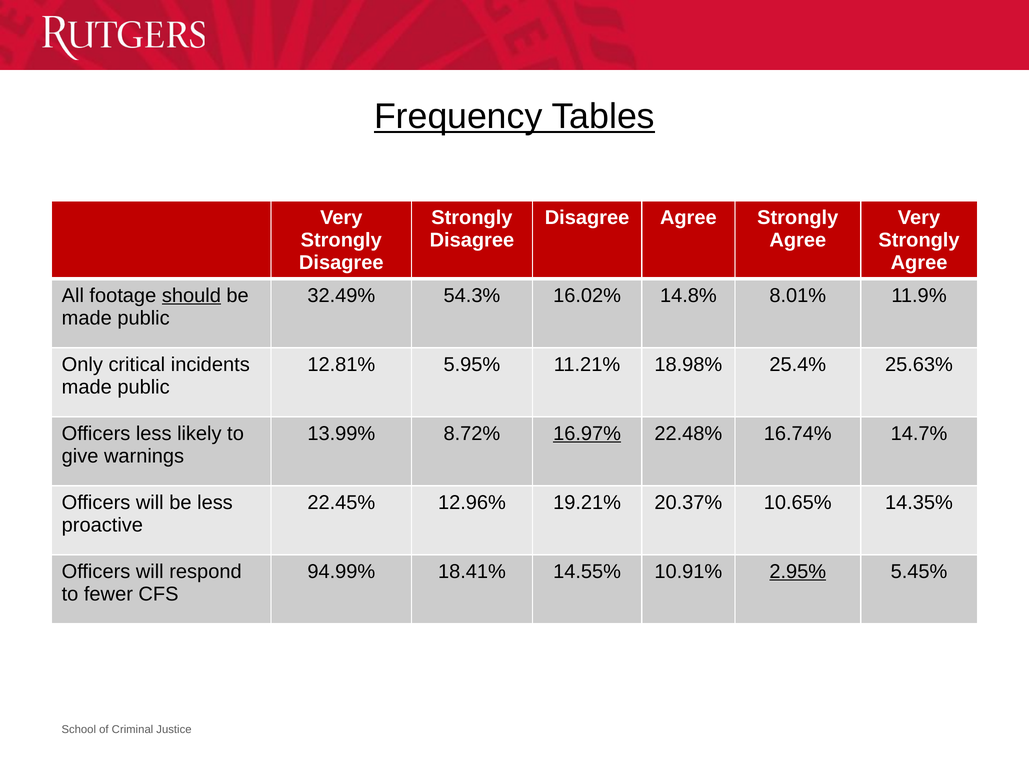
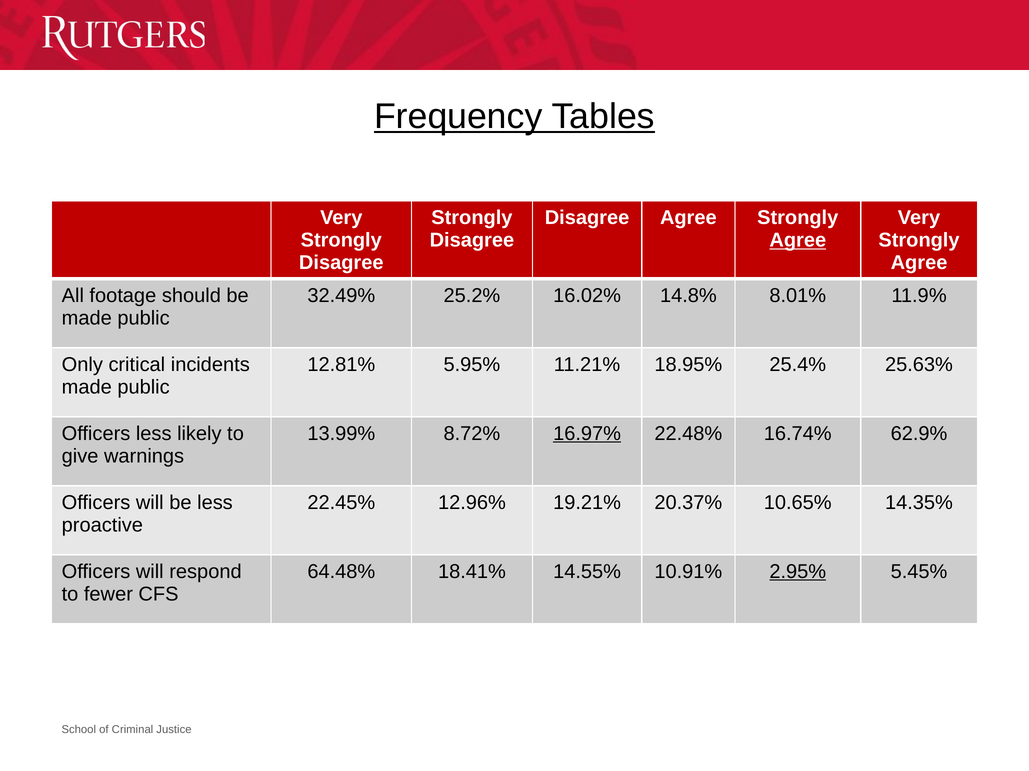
Agree at (798, 241) underline: none -> present
should underline: present -> none
54.3%: 54.3% -> 25.2%
18.98%: 18.98% -> 18.95%
14.7%: 14.7% -> 62.9%
94.99%: 94.99% -> 64.48%
